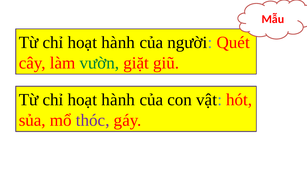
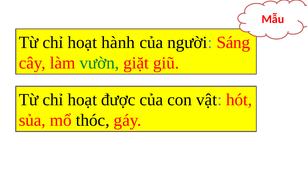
Quét: Quét -> Sáng
hành at (118, 100): hành -> được
thóc colour: purple -> black
